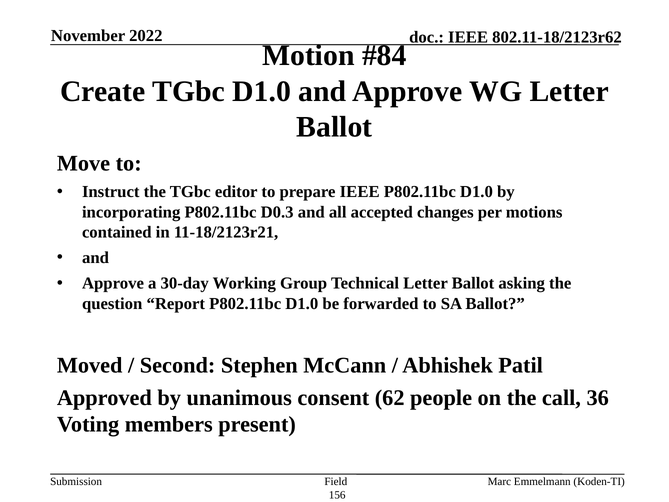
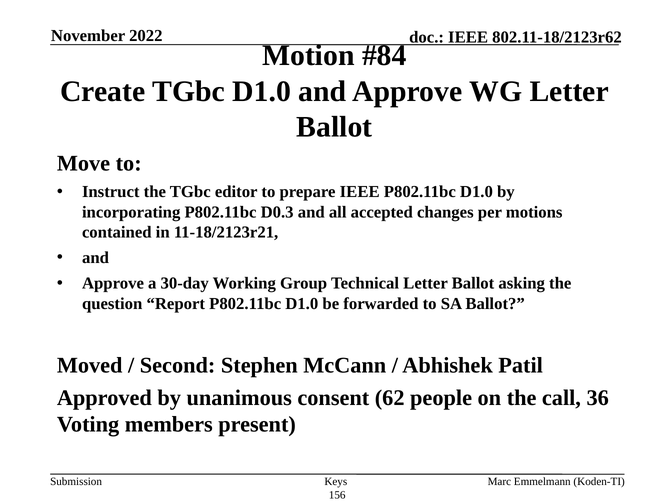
Field: Field -> Keys
